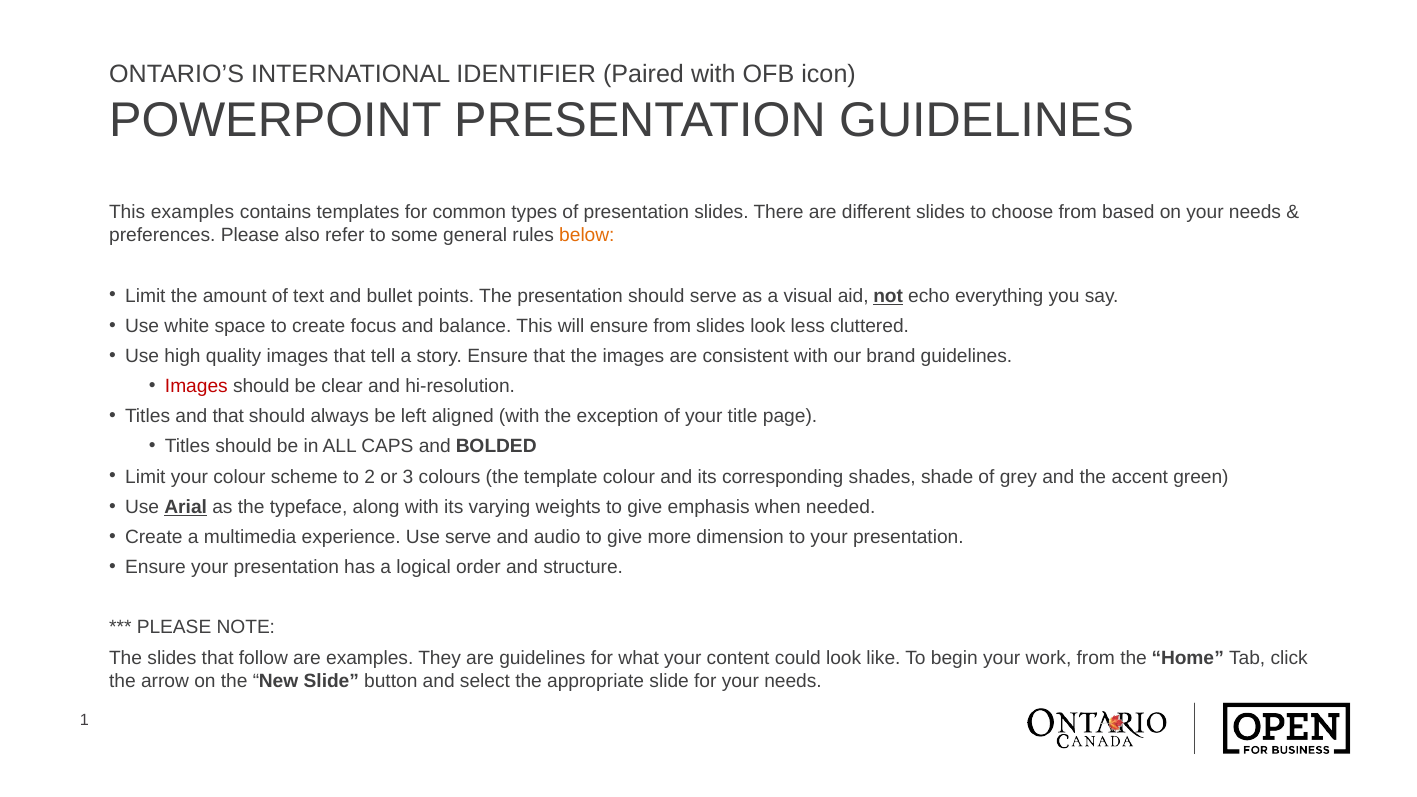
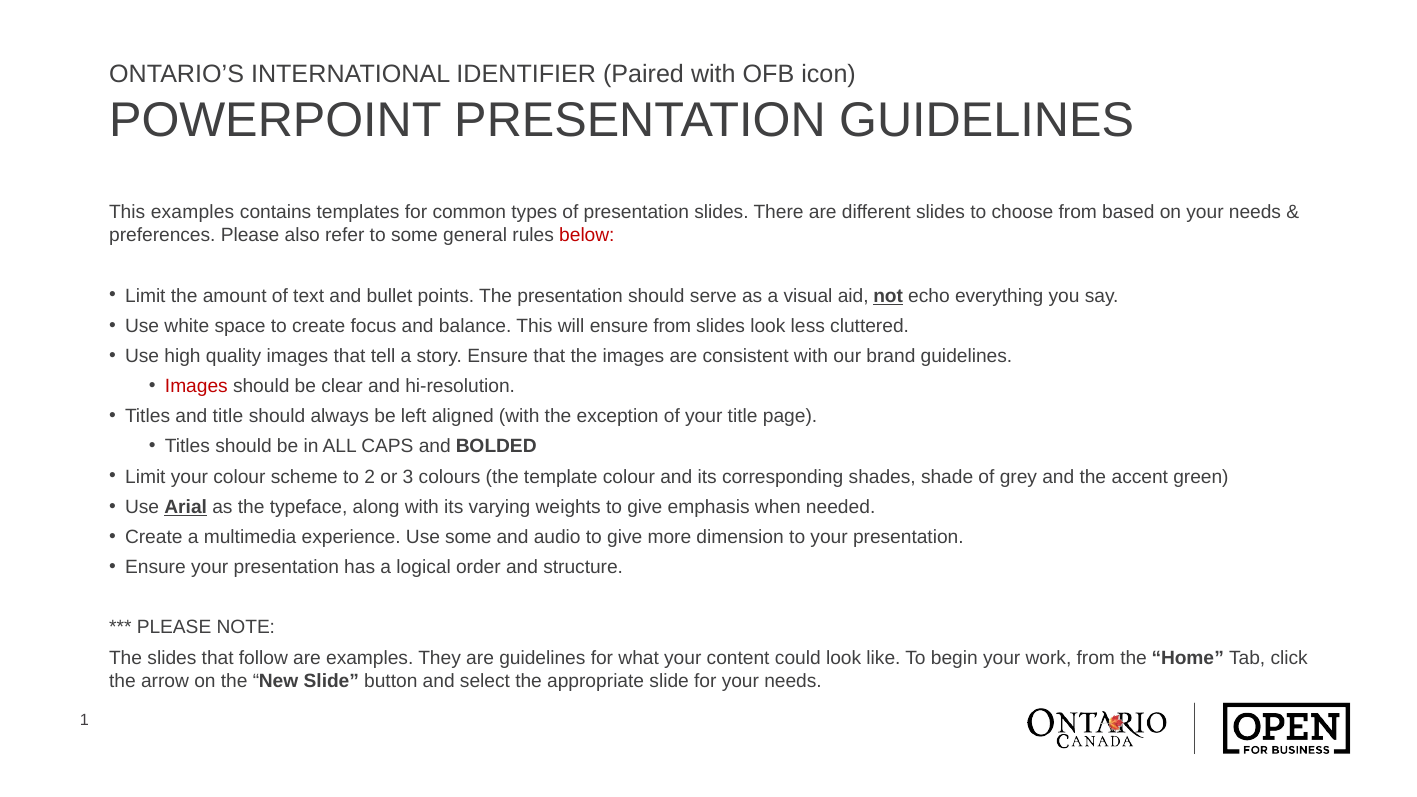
below colour: orange -> red
and that: that -> title
Use serve: serve -> some
